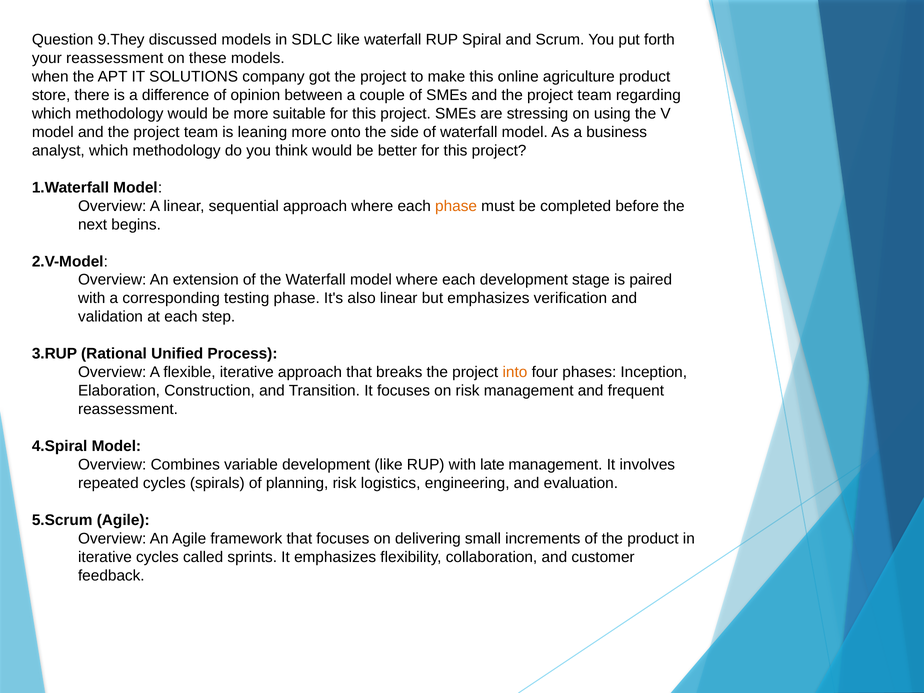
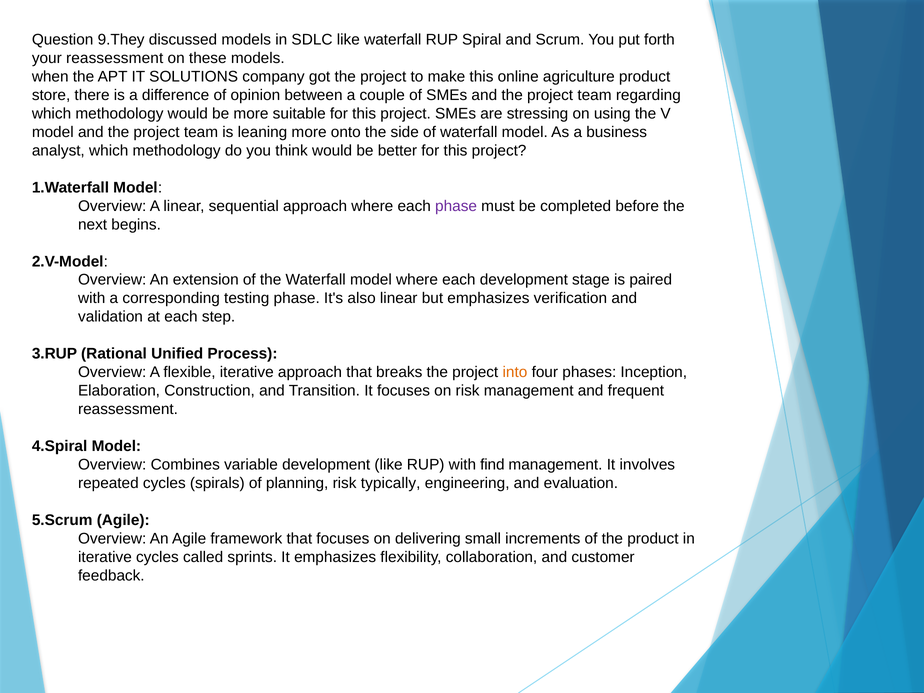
phase at (456, 206) colour: orange -> purple
late: late -> find
logistics: logistics -> typically
